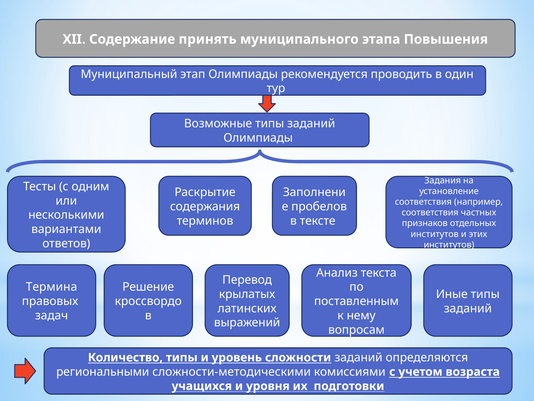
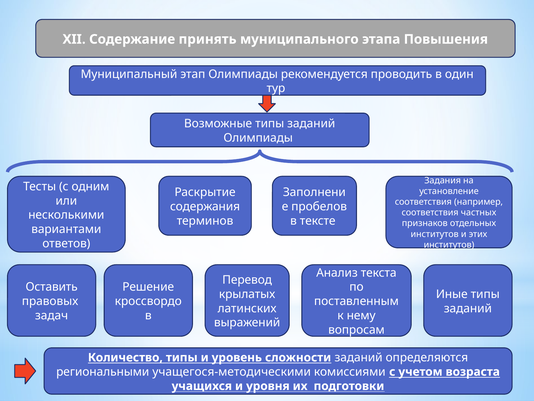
Термина: Термина -> Оставить
сложности-методическими: сложности-методическими -> учащегося-методическими
